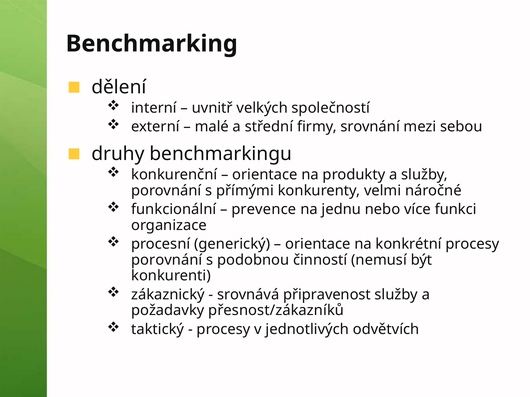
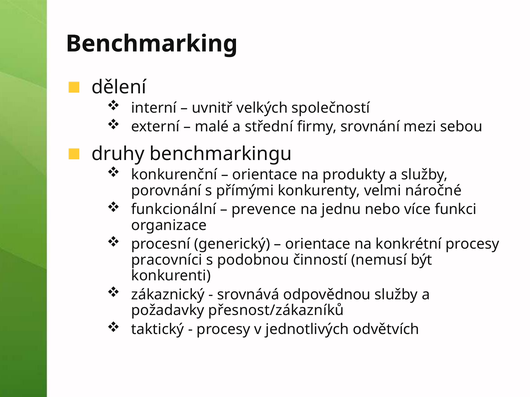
porovnání at (167, 260): porovnání -> pracovníci
připravenost: připravenost -> odpovědnou
